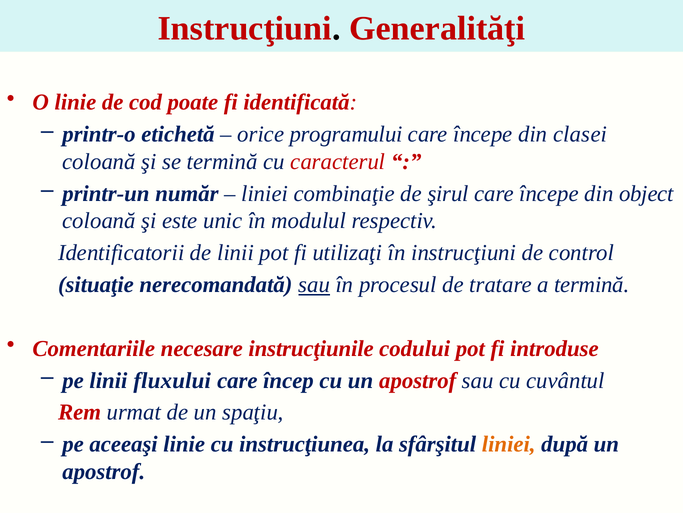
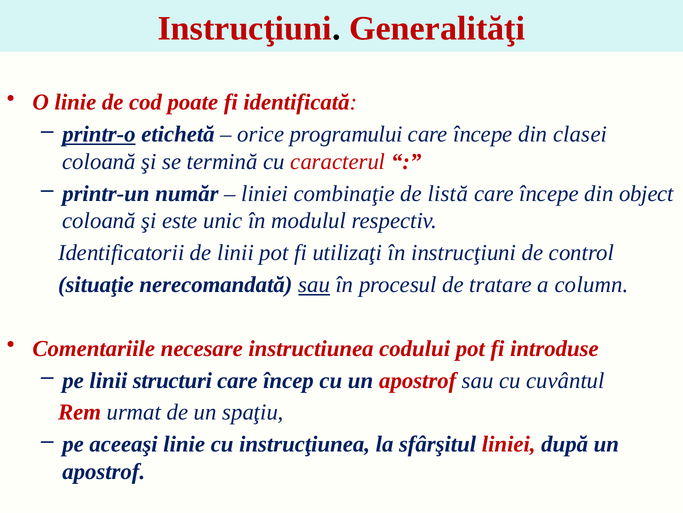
printr-o underline: none -> present
şirul: şirul -> listă
a termină: termină -> column
instrucţiunile: instrucţiunile -> instructiunea
fluxului: fluxului -> structuri
liniei at (509, 444) colour: orange -> red
